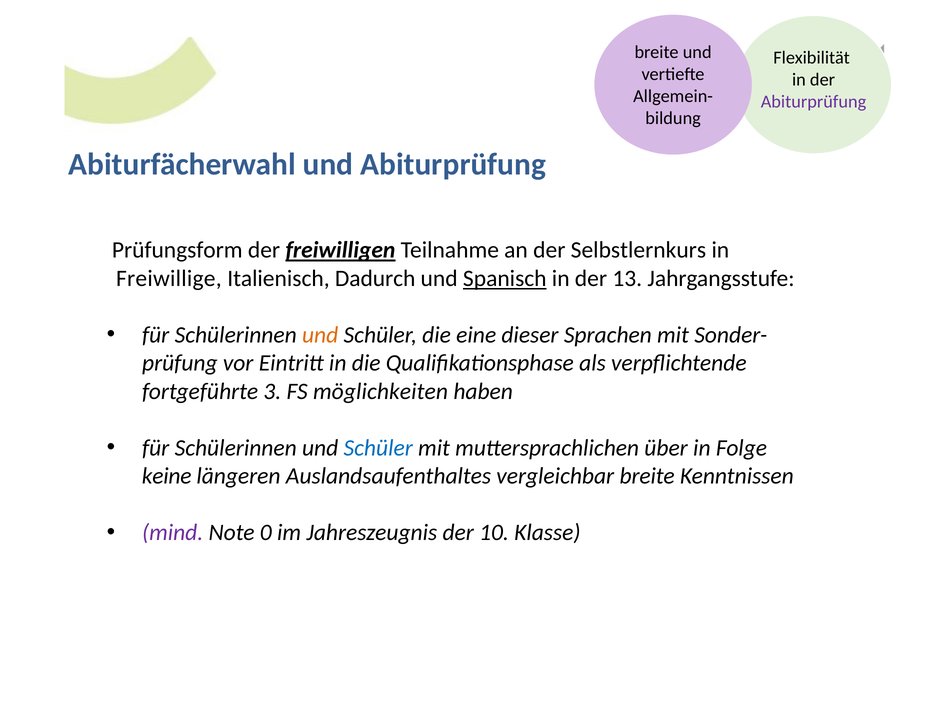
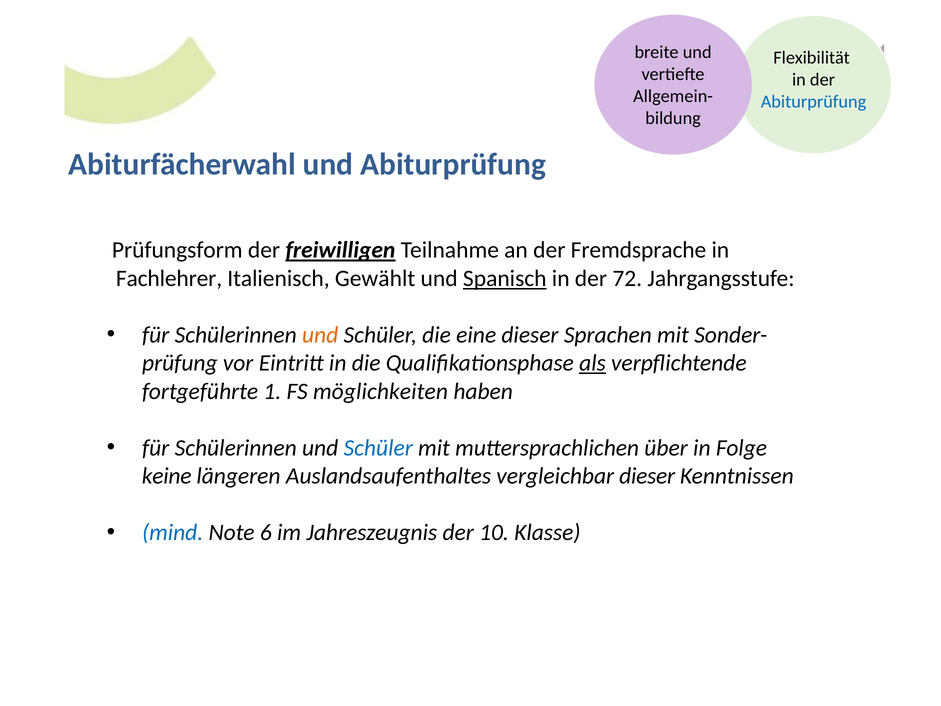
Abiturprüfung at (814, 102) colour: purple -> blue
Selbstlernkurs: Selbstlernkurs -> Fremdsprache
Freiwillige: Freiwillige -> Fachlehrer
Dadurch: Dadurch -> Gewählt
13: 13 -> 72
als underline: none -> present
3: 3 -> 1
vergleichbar breite: breite -> dieser
mind colour: purple -> blue
0: 0 -> 6
